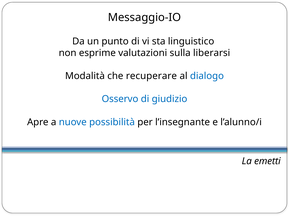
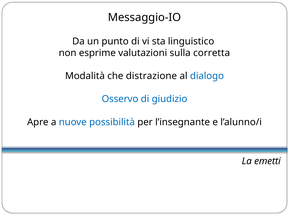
liberarsi: liberarsi -> corretta
recuperare: recuperare -> distrazione
